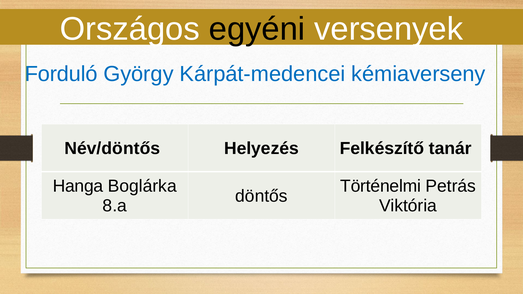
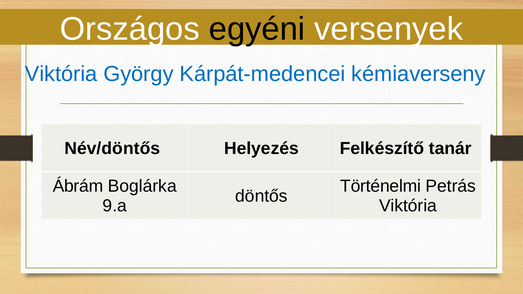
Forduló at (61, 74): Forduló -> Viktória
Hanga: Hanga -> Ábrám
8.a: 8.a -> 9.a
